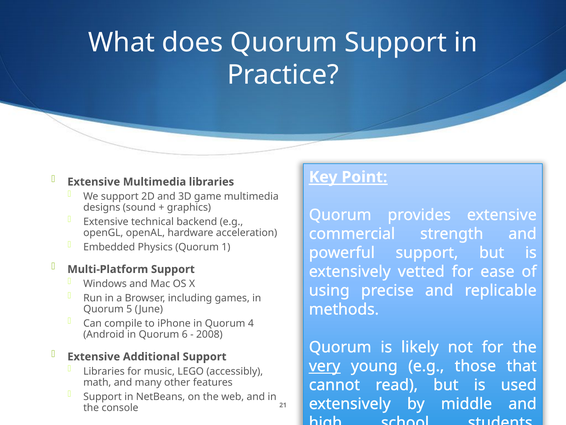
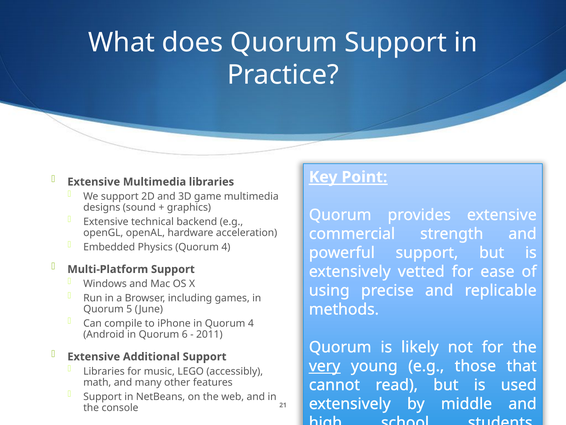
Physics Quorum 1: 1 -> 4
2008: 2008 -> 2011
